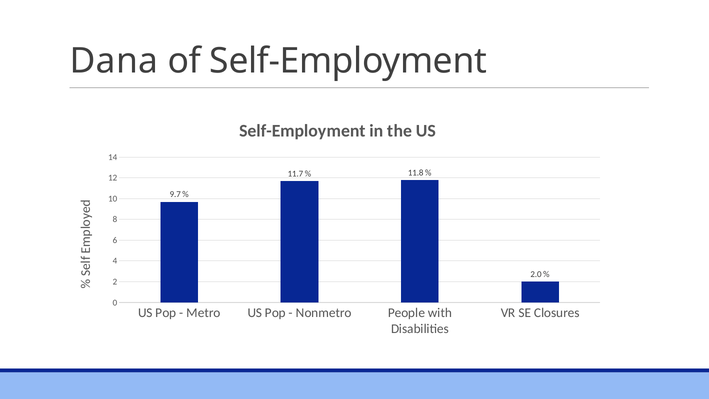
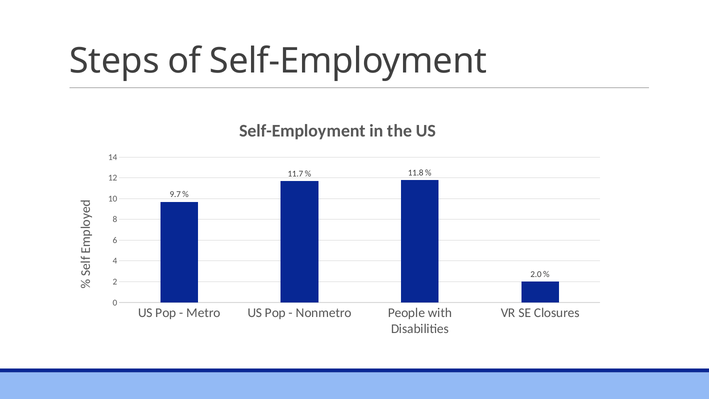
Dana: Dana -> Steps
